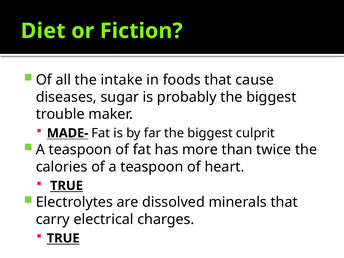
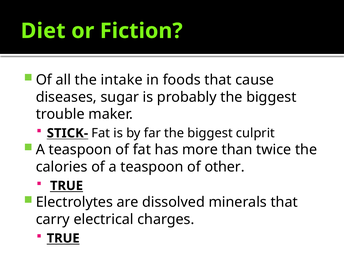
MADE-: MADE- -> STICK-
heart: heart -> other
